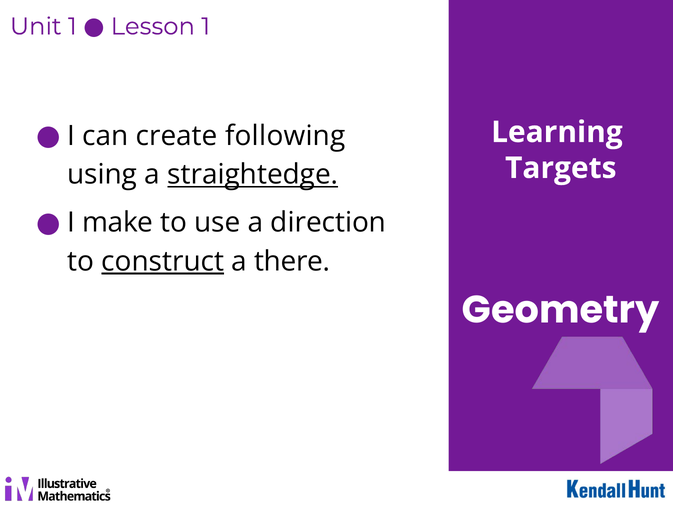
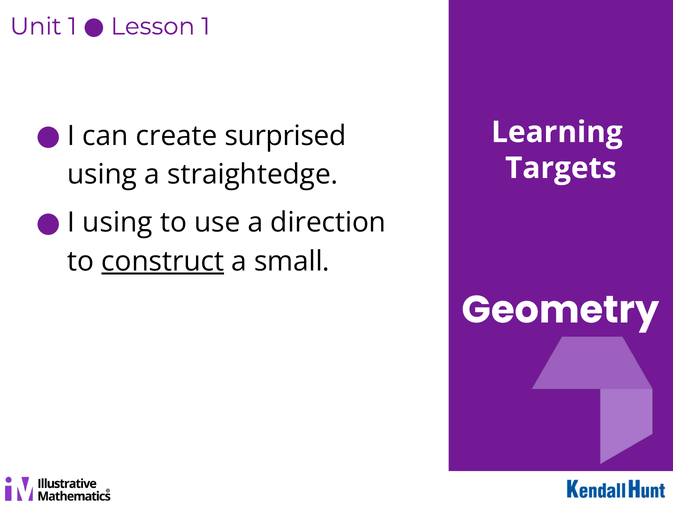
following: following -> surprised
straightedge underline: present -> none
I make: make -> using
there: there -> small
